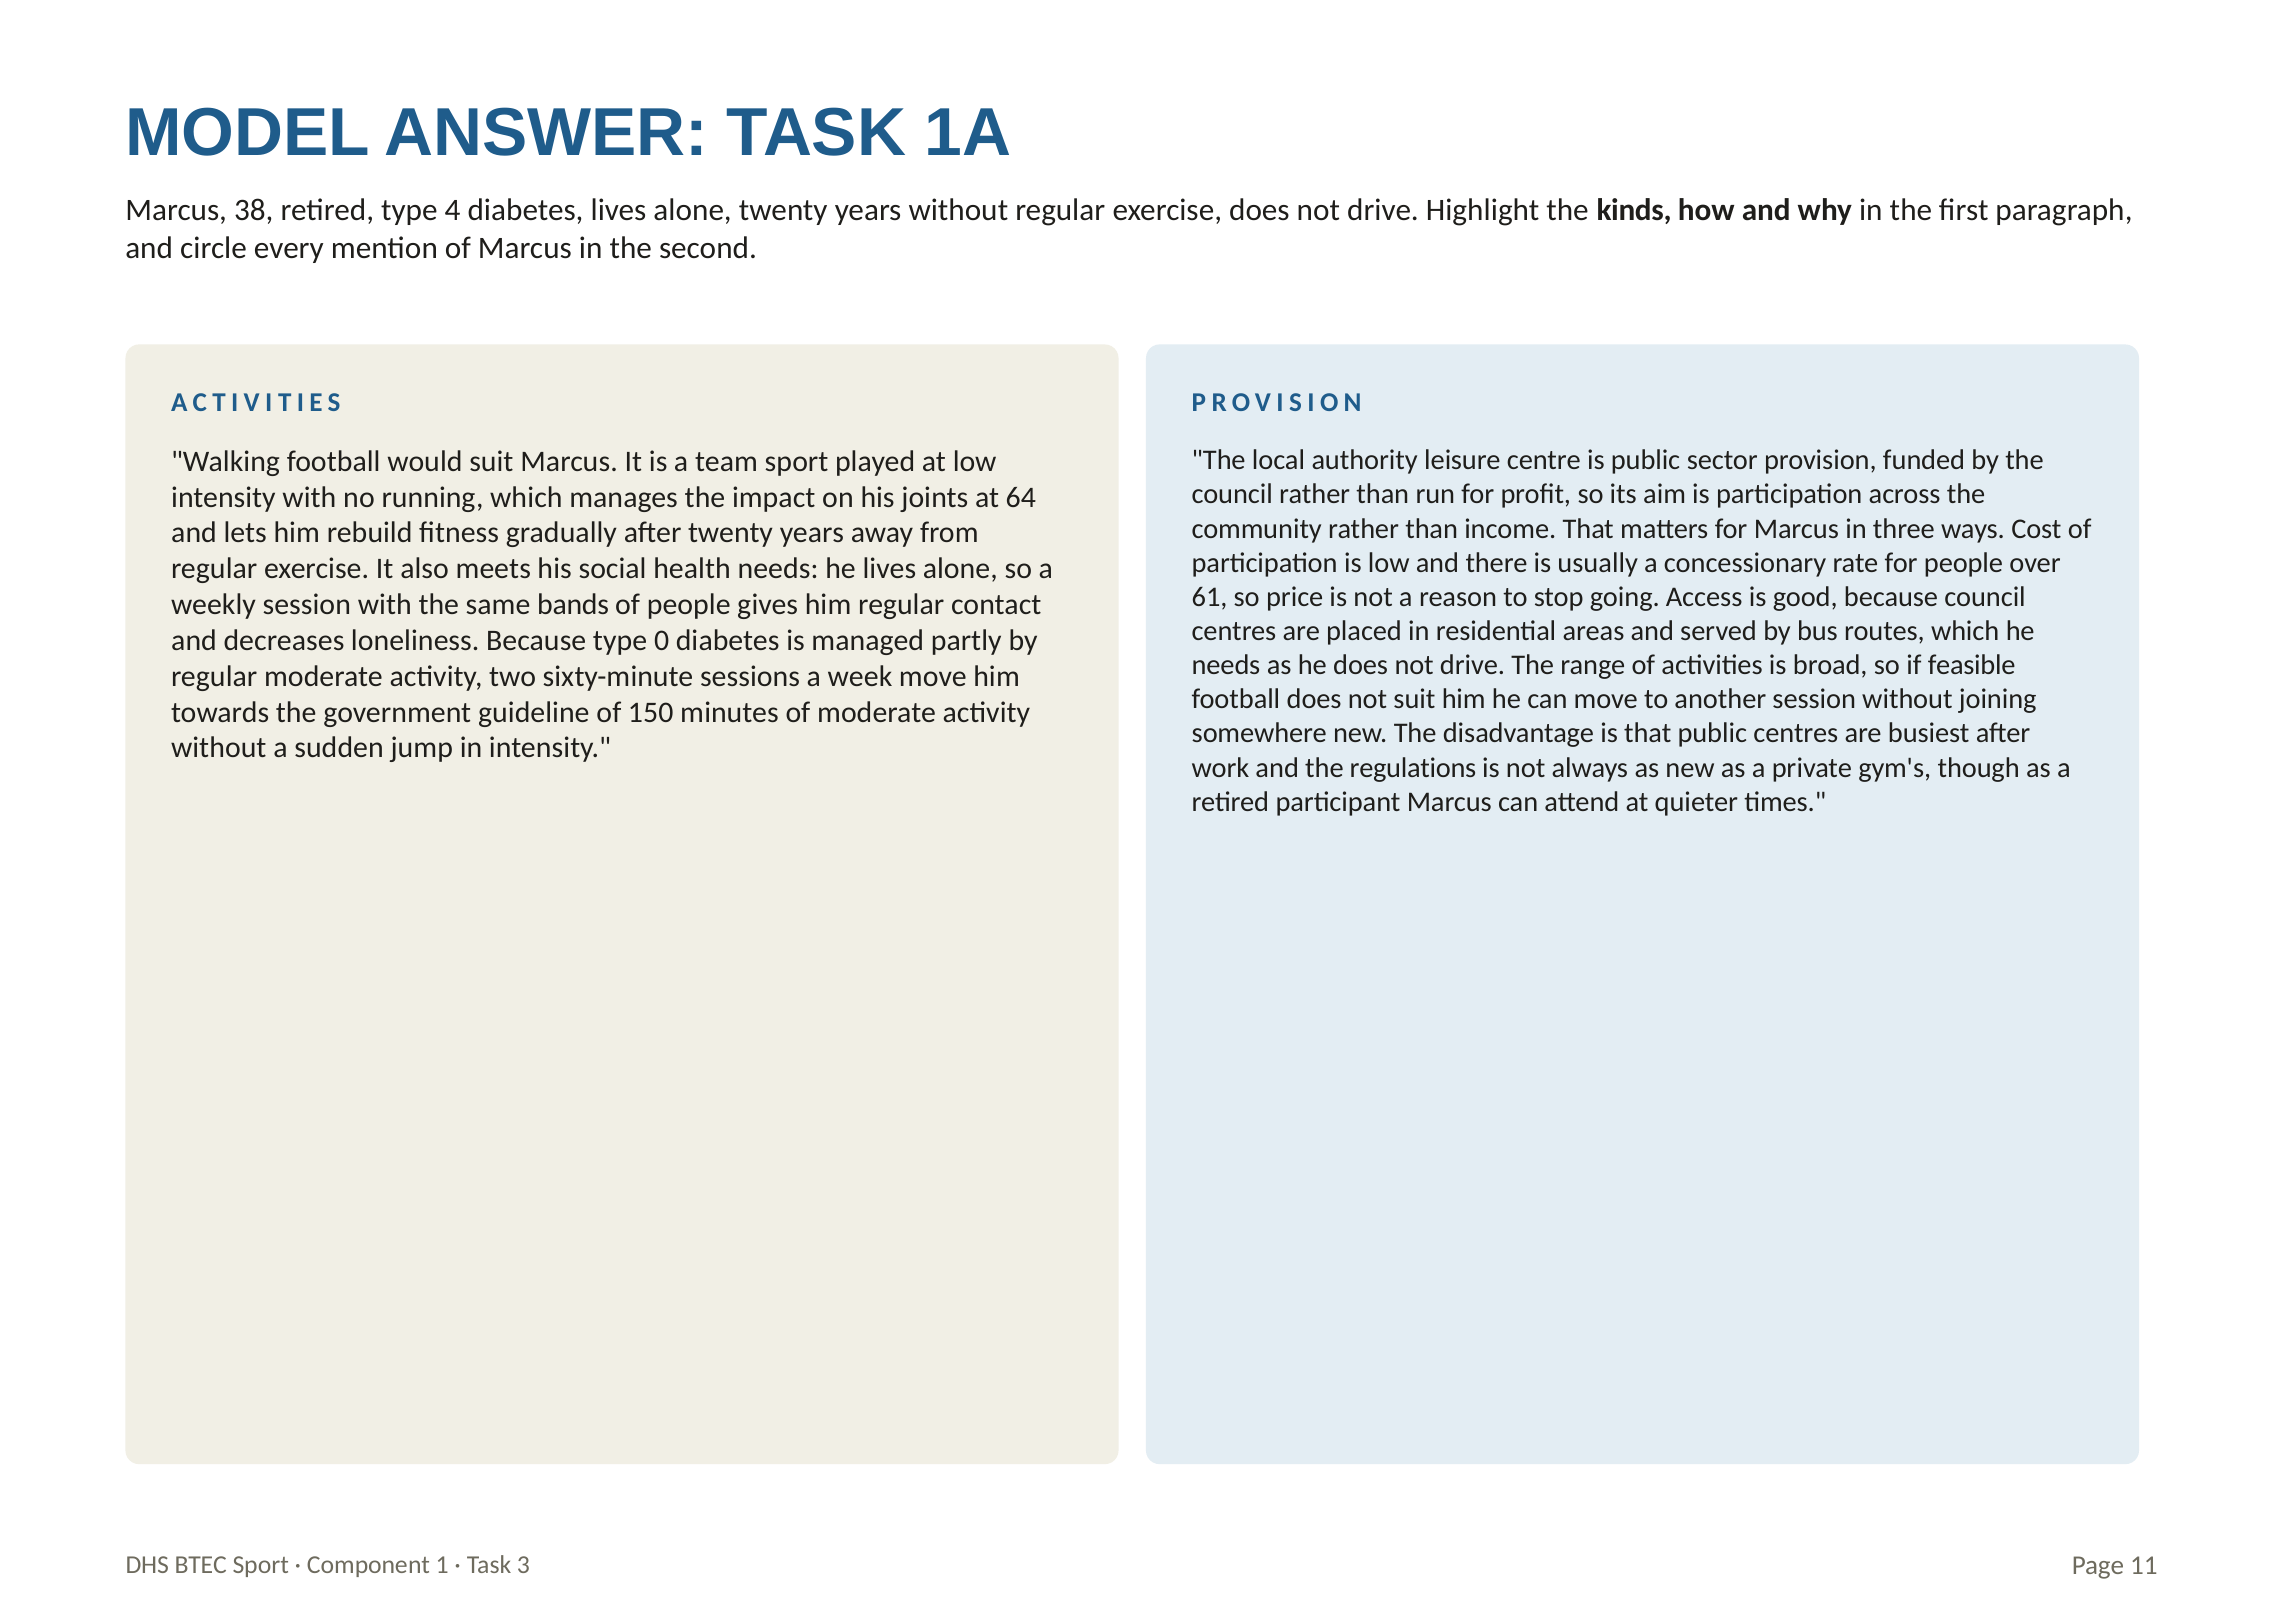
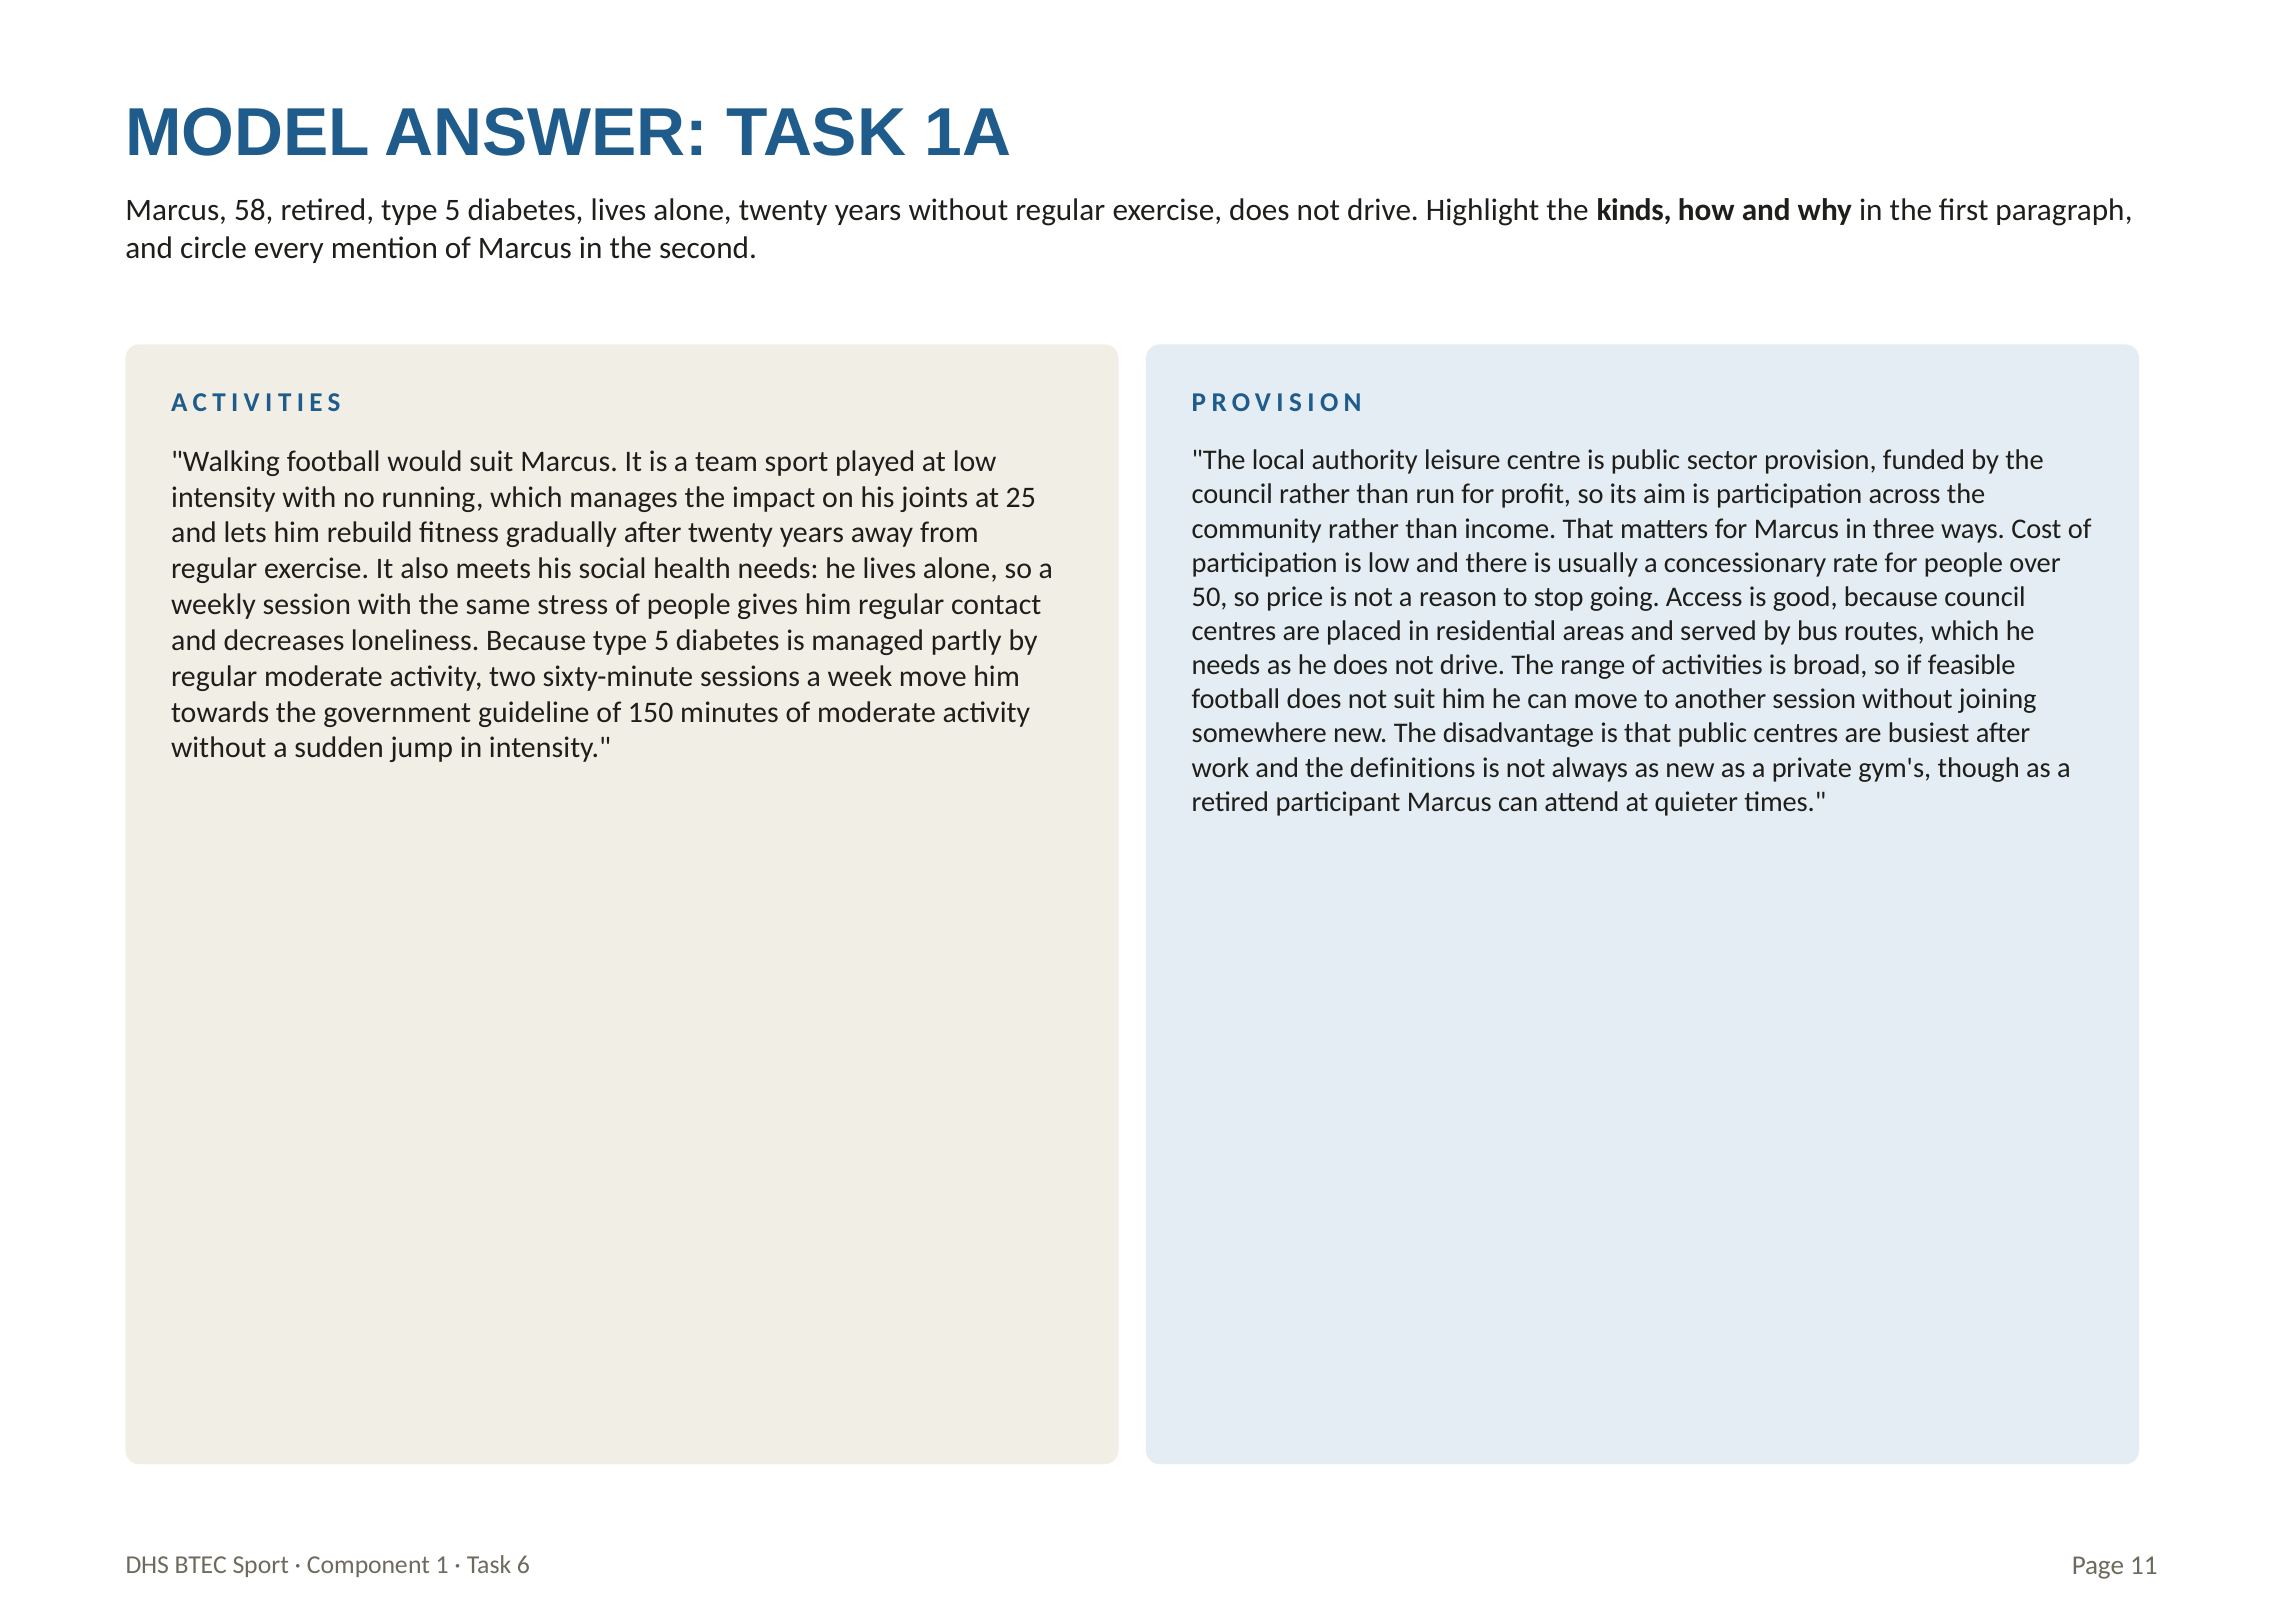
38: 38 -> 58
retired type 4: 4 -> 5
64: 64 -> 25
61: 61 -> 50
bands: bands -> stress
Because type 0: 0 -> 5
regulations: regulations -> definitions
3: 3 -> 6
